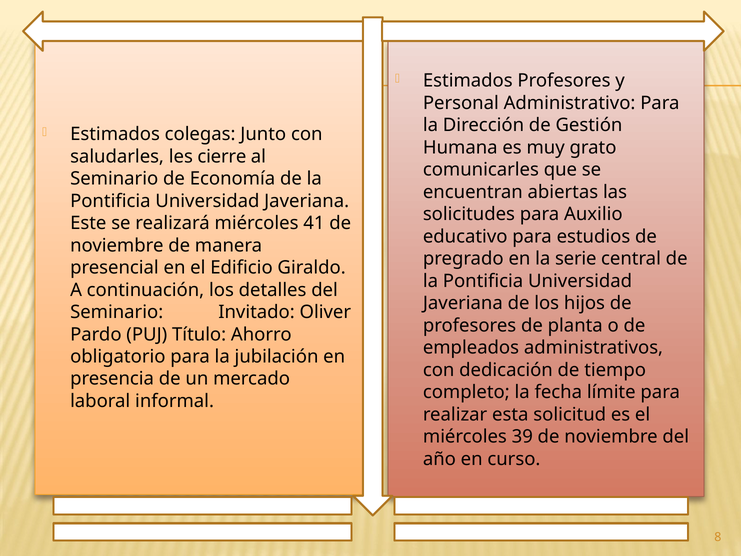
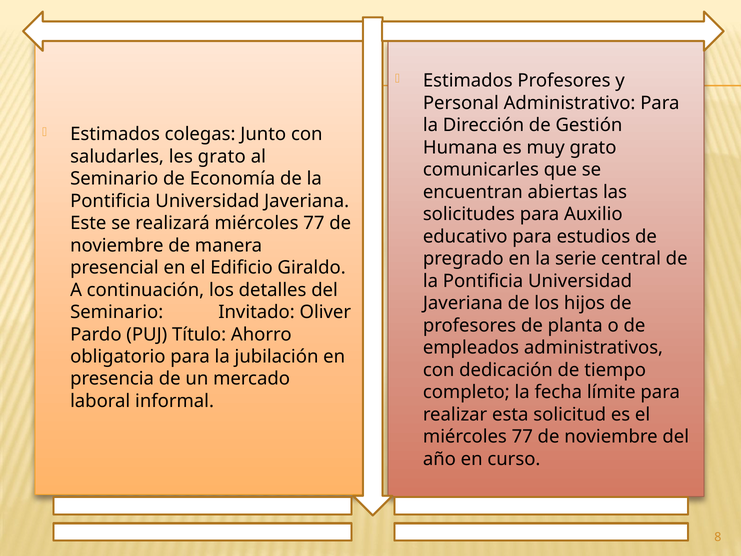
les cierre: cierre -> grato
realizará miércoles 41: 41 -> 77
39 at (522, 436): 39 -> 77
